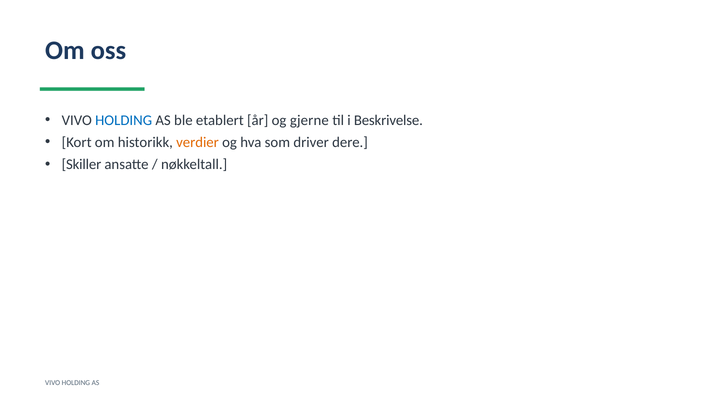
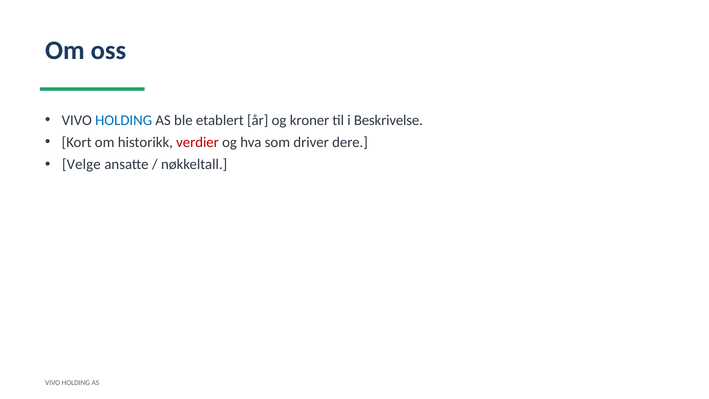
gjerne: gjerne -> kroner
verdier colour: orange -> red
Skiller: Skiller -> Velge
